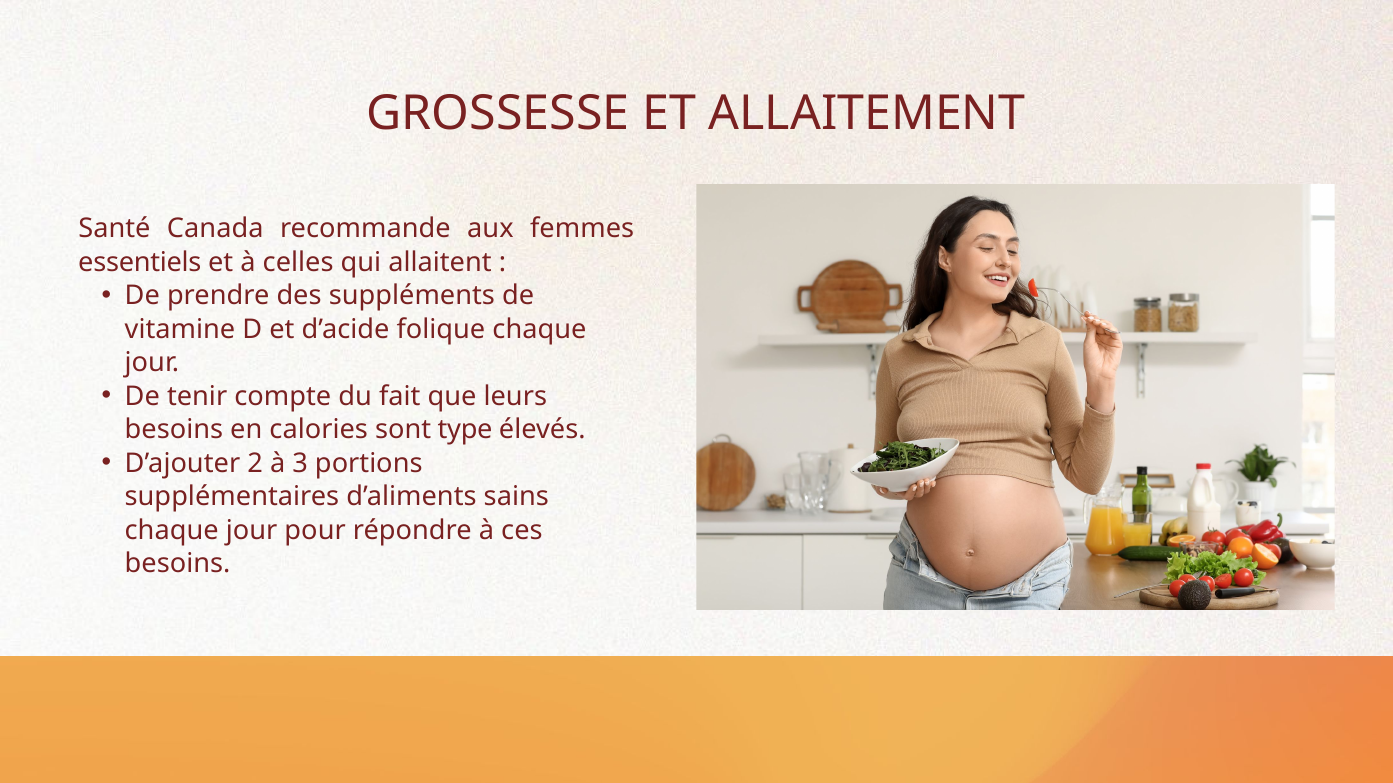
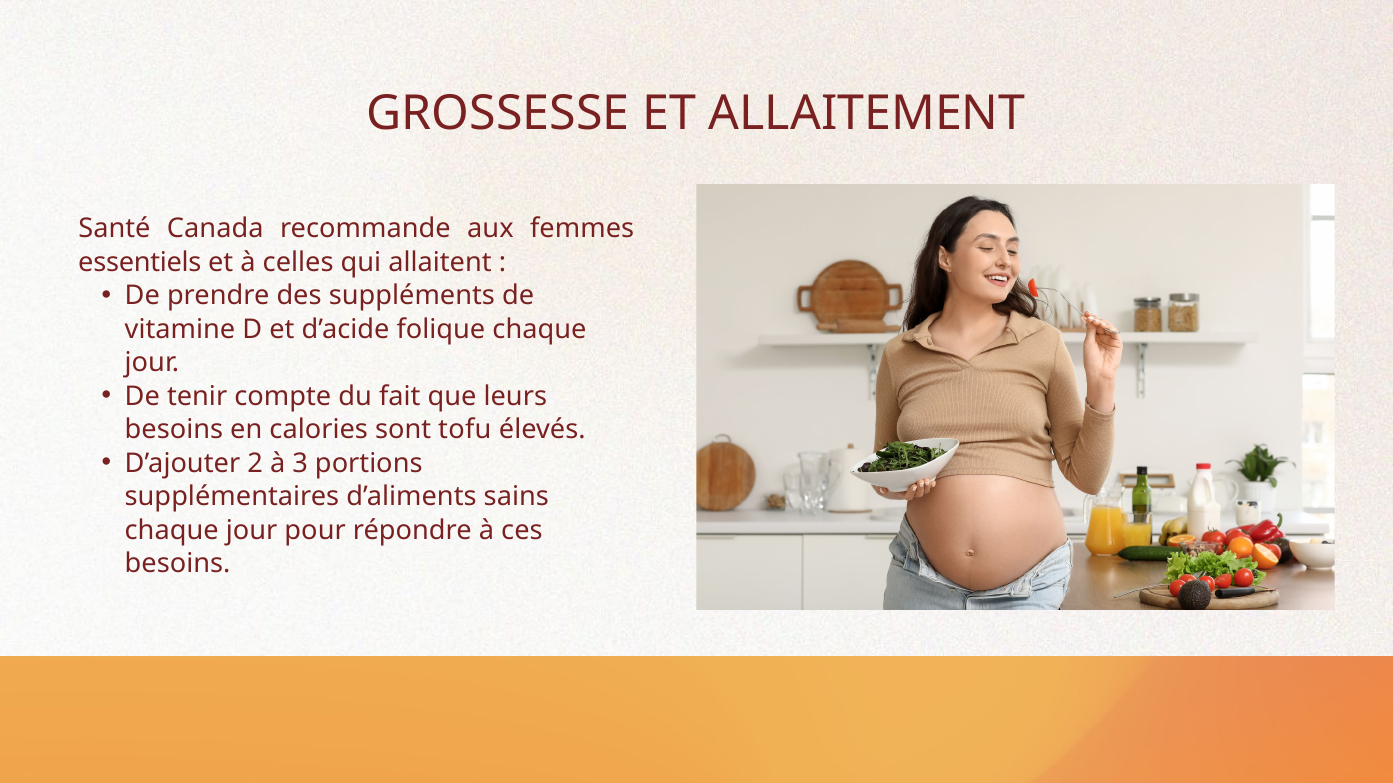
type: type -> tofu
